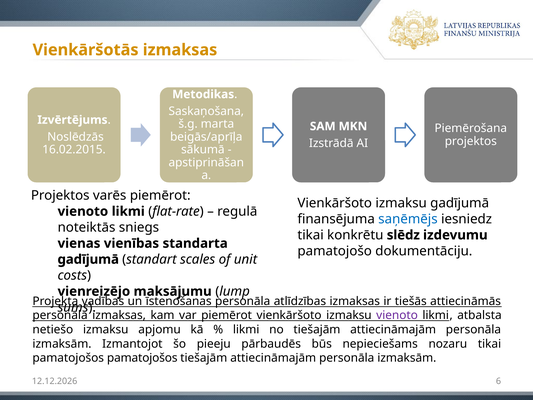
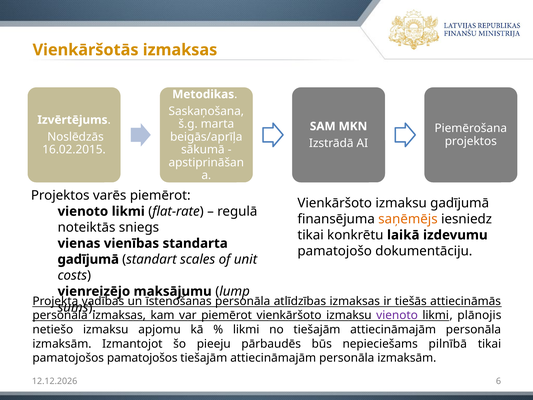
saņēmējs colour: blue -> orange
slēdz: slēdz -> laikā
atbalsta: atbalsta -> plānojis
nozaru: nozaru -> pilnībā
